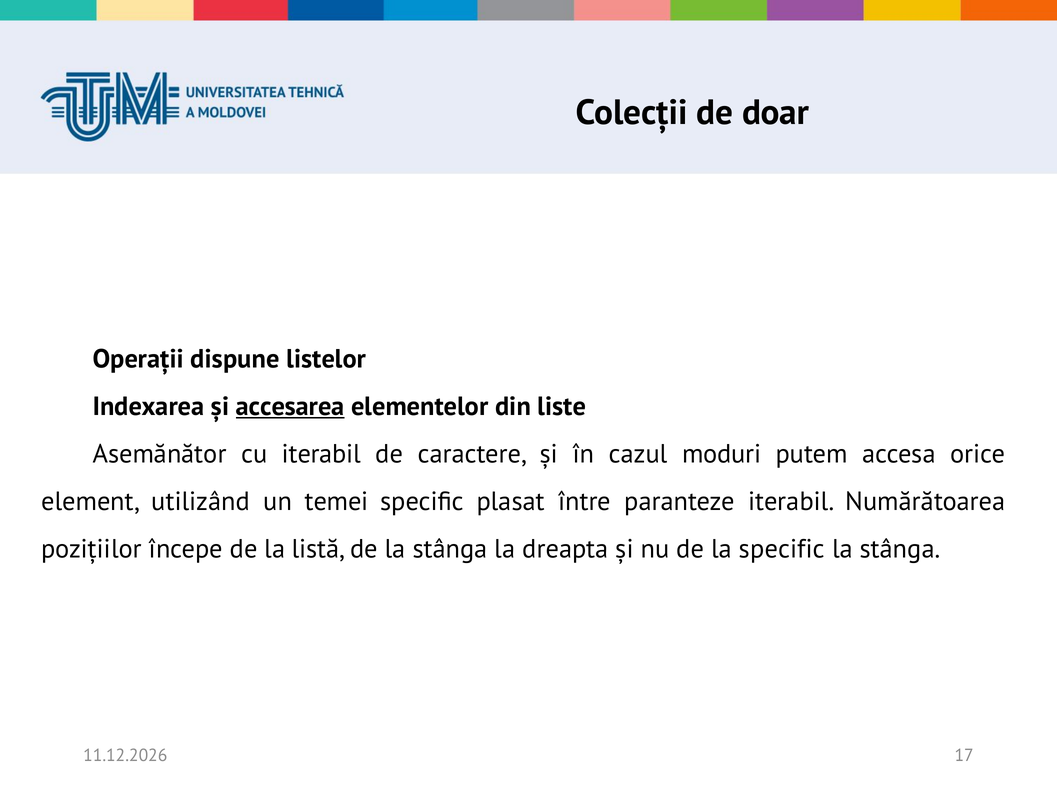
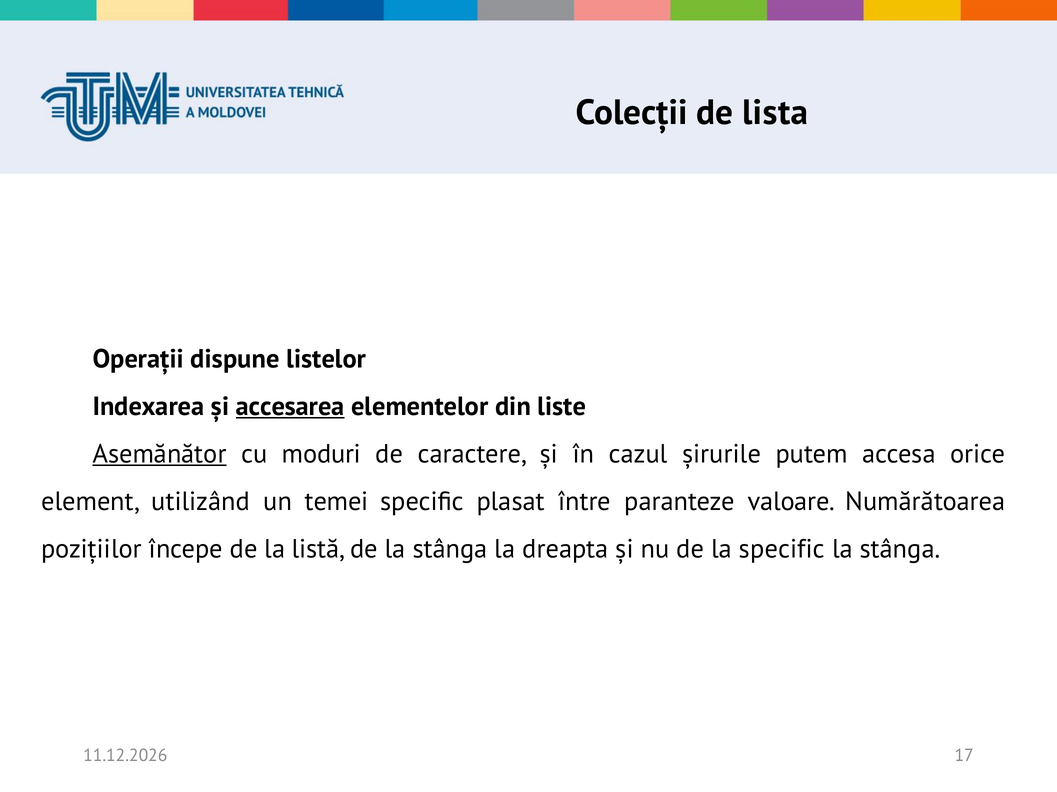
doar: doar -> lista
Asemănător underline: none -> present
cu iterabil: iterabil -> moduri
moduri: moduri -> șirurile
paranteze iterabil: iterabil -> valoare
